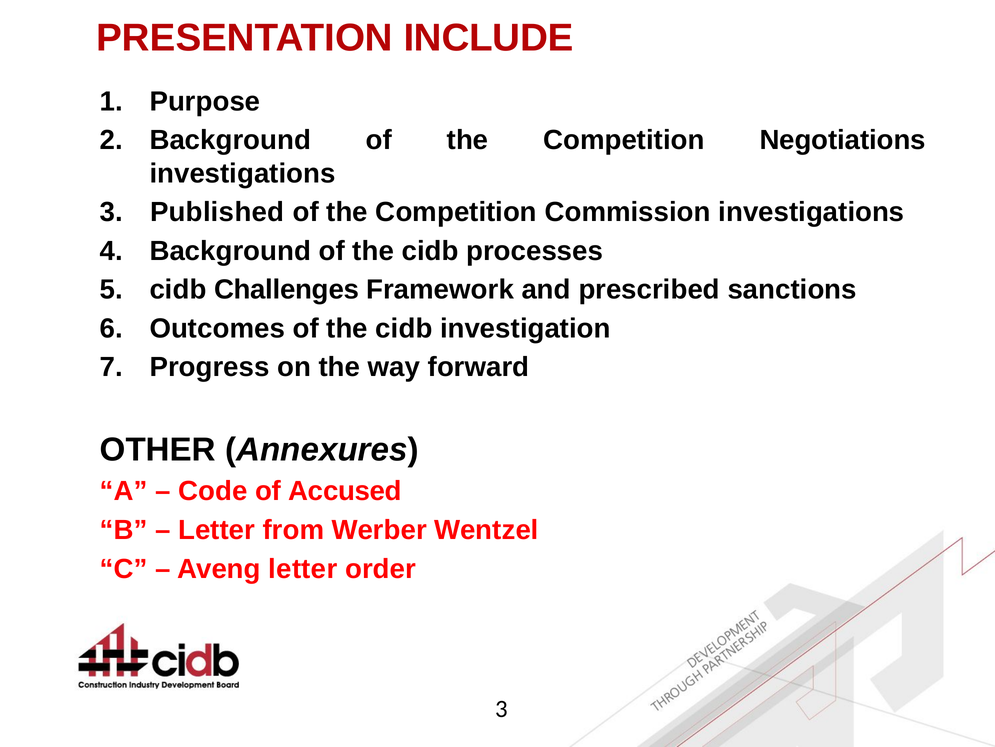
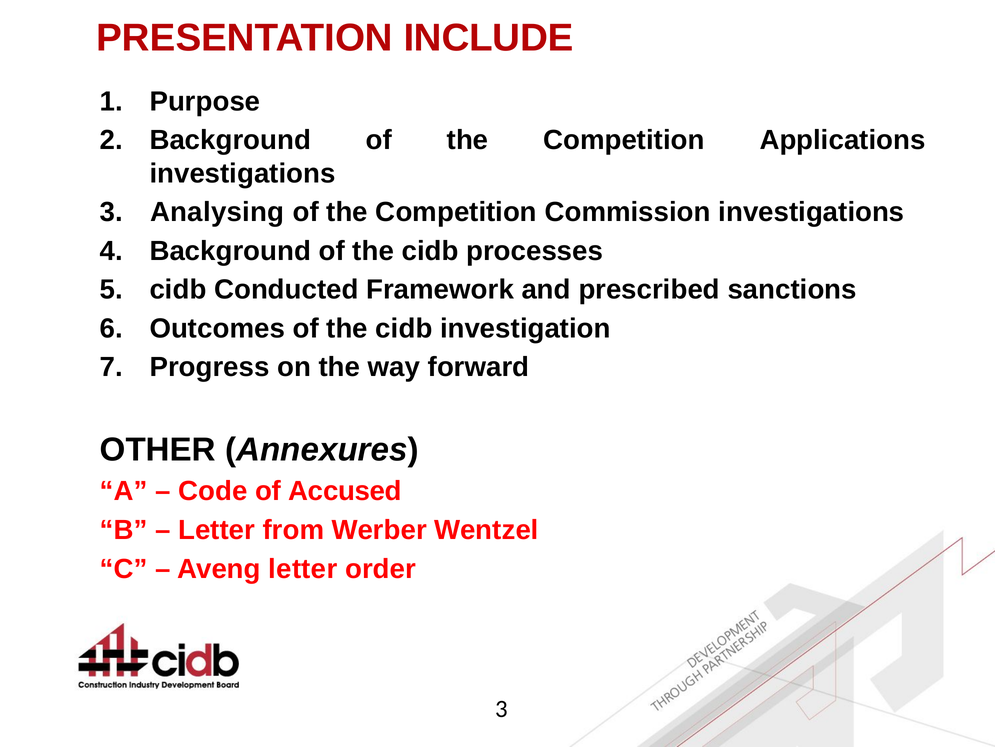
Negotiations: Negotiations -> Applications
Published: Published -> Analysing
Challenges: Challenges -> Conducted
